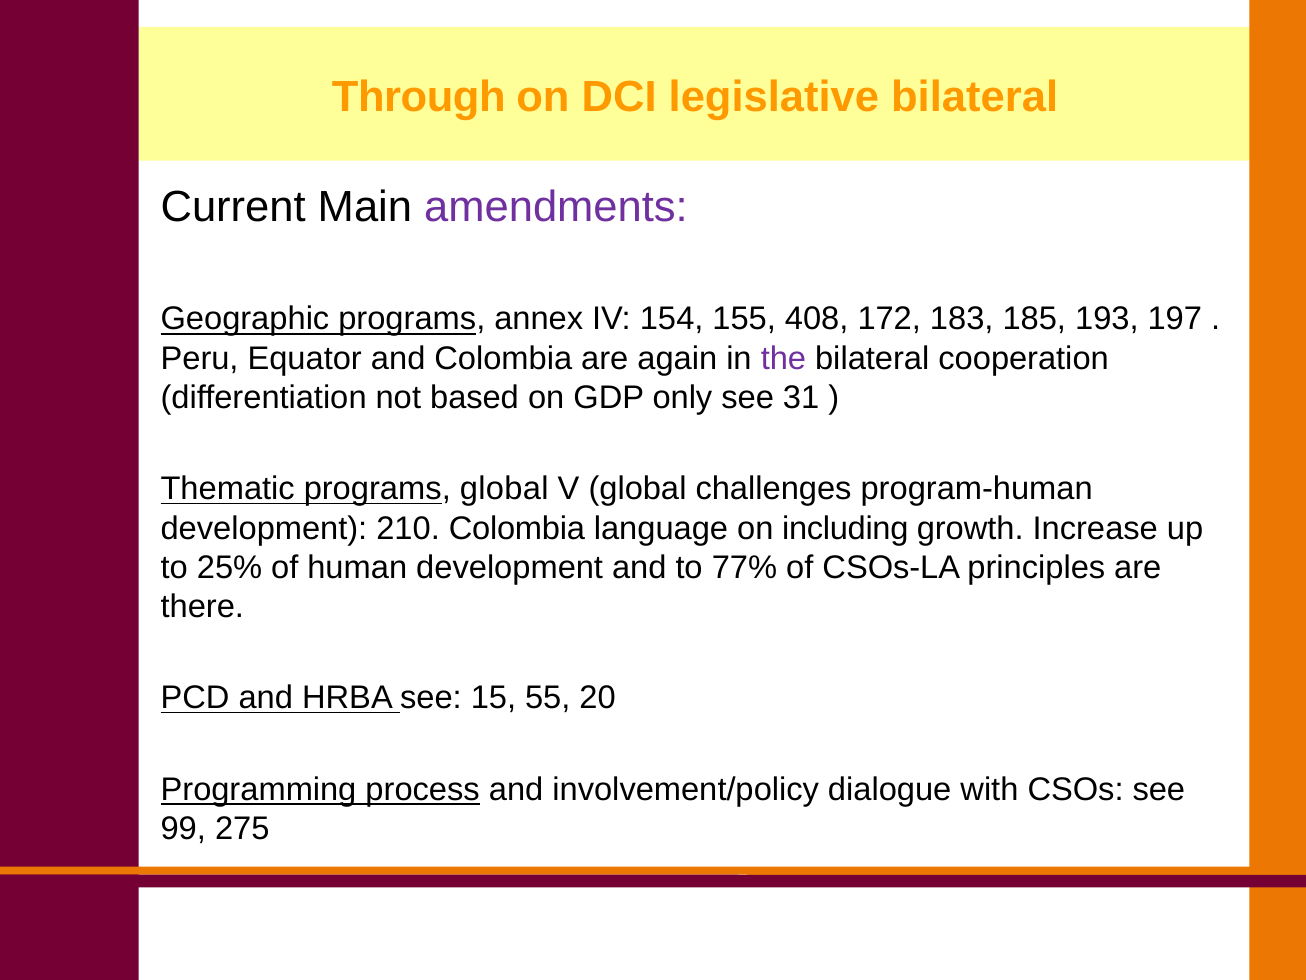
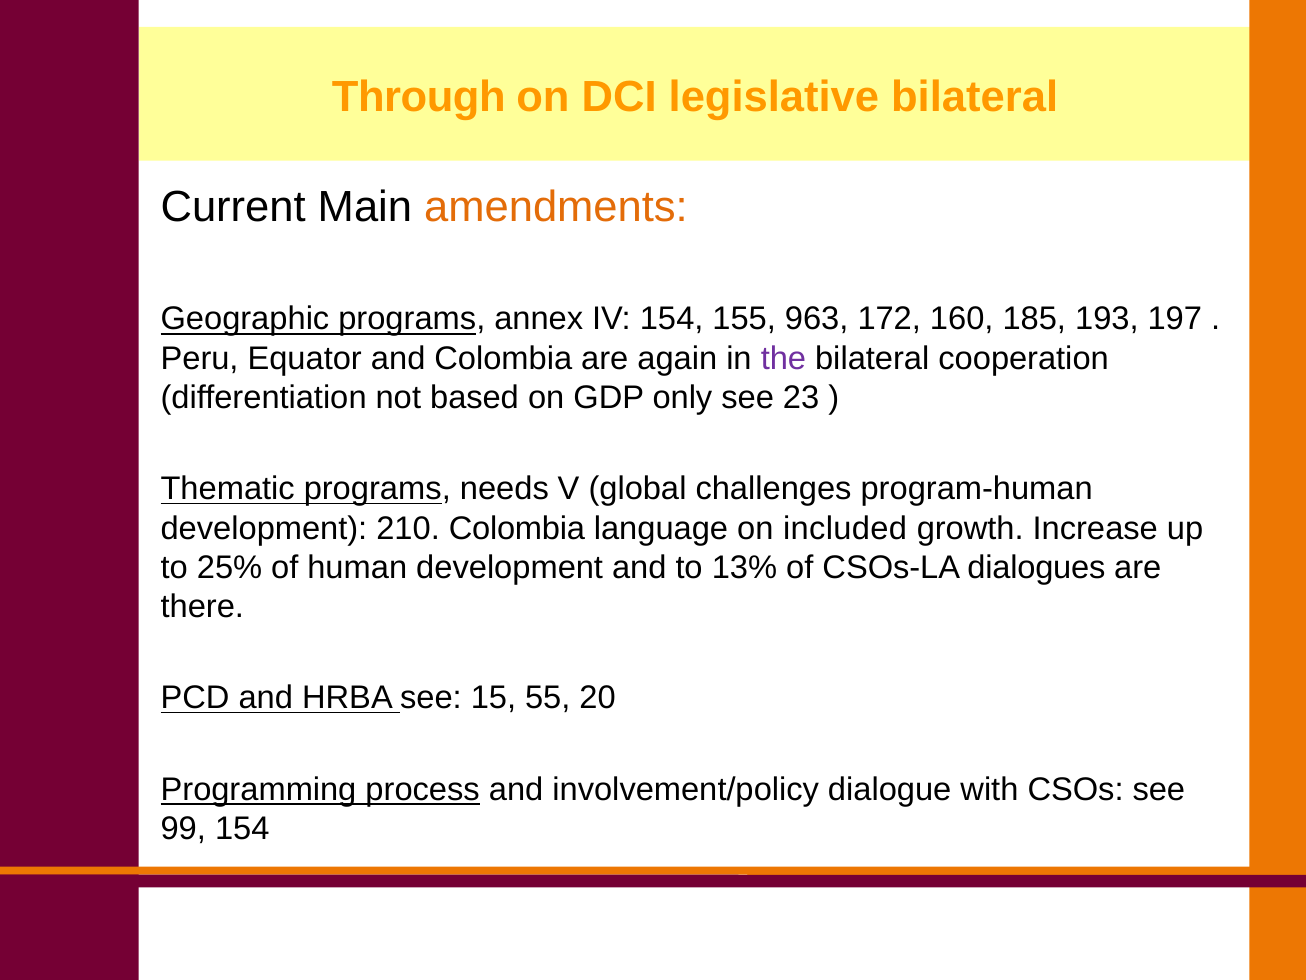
amendments colour: purple -> orange
408: 408 -> 963
183: 183 -> 160
31: 31 -> 23
programs global: global -> needs
including: including -> included
77%: 77% -> 13%
principles: principles -> dialogues
99 275: 275 -> 154
